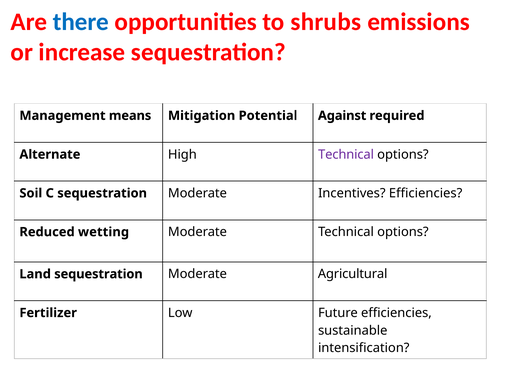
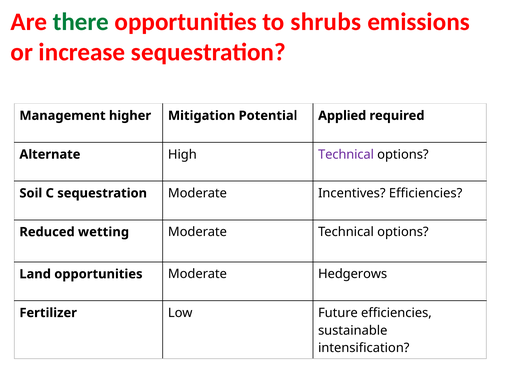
there colour: blue -> green
means: means -> higher
Against: Against -> Applied
Land sequestration: sequestration -> opportunities
Agricultural: Agricultural -> Hedgerows
